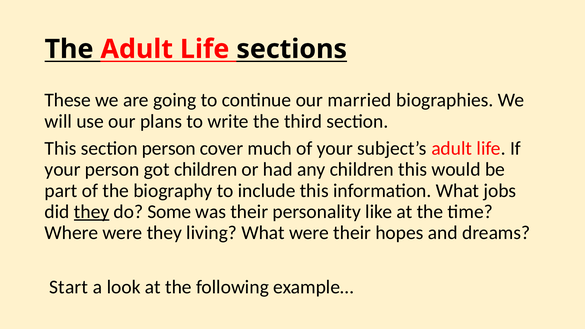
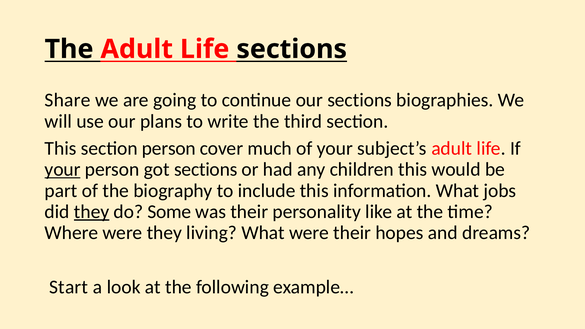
These: These -> Share
our married: married -> sections
your at (63, 170) underline: none -> present
got children: children -> sections
